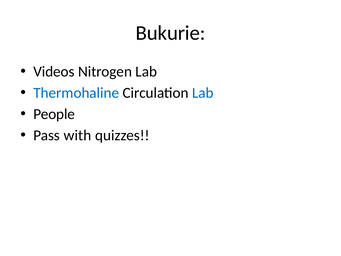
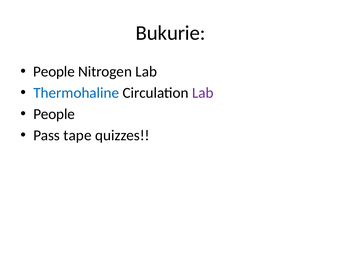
Videos at (54, 72): Videos -> People
Lab at (203, 93) colour: blue -> purple
with: with -> tape
